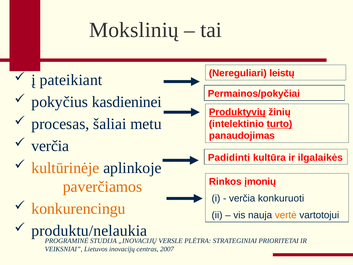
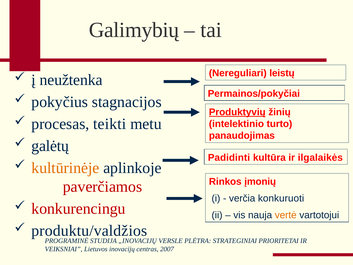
Mokslinių: Mokslinių -> Galimybių
pateikiant: pateikiant -> neužtenka
kasdieninei: kasdieninei -> stagnacijos
šaliai: šaliai -> teikti
turto underline: present -> none
verčia at (50, 146): verčia -> galėtų
paverčiamos colour: orange -> red
konkurencingu colour: orange -> red
produktu/nelaukia: produktu/nelaukia -> produktu/valdžios
